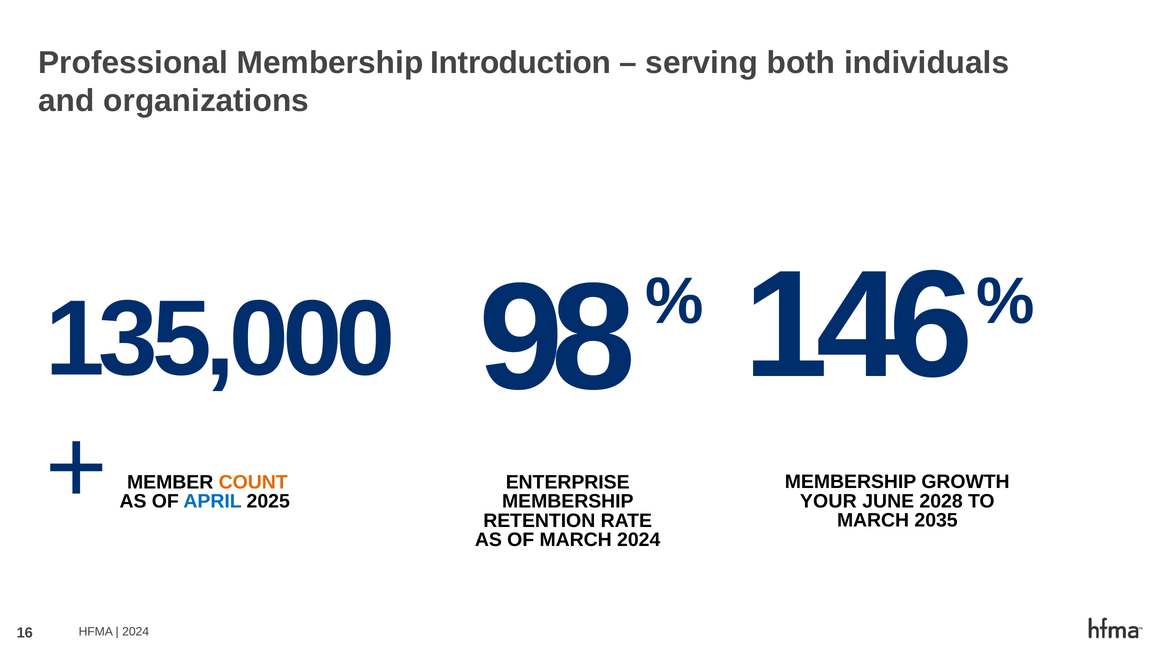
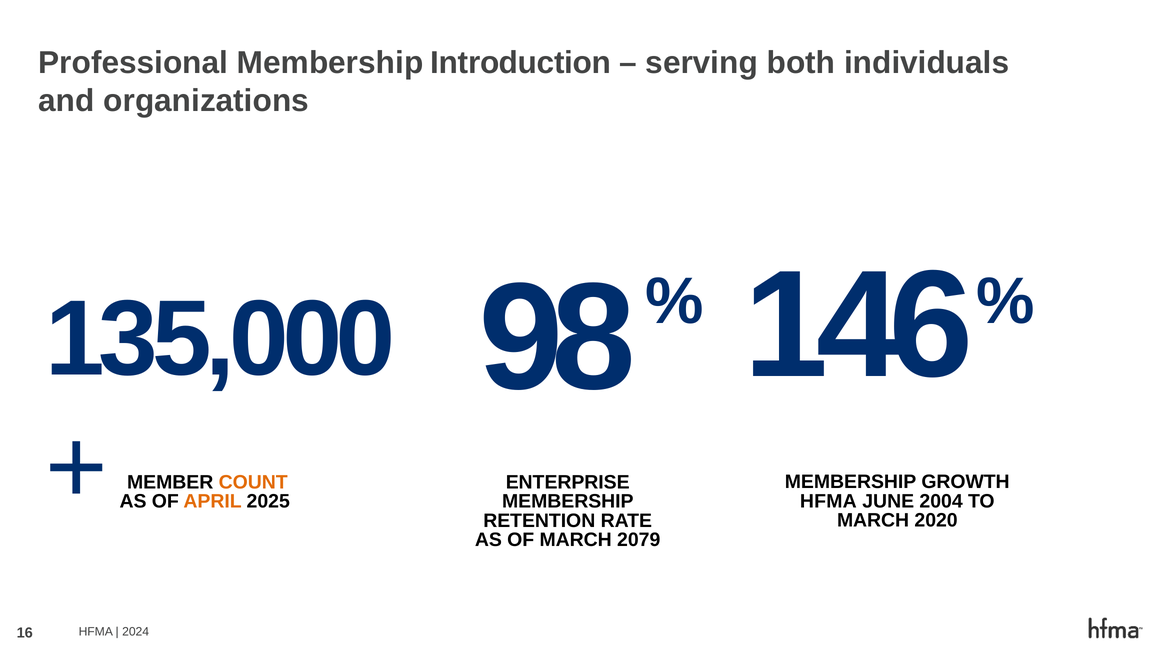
YOUR at (828, 501): YOUR -> HFMA
2028: 2028 -> 2004
APRIL colour: blue -> orange
2035: 2035 -> 2020
MARCH 2024: 2024 -> 2079
